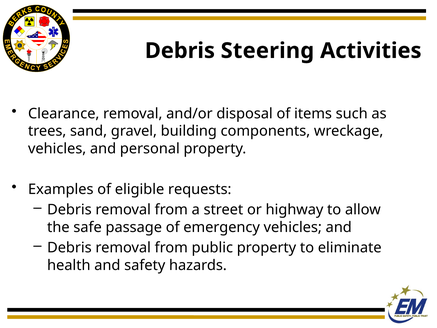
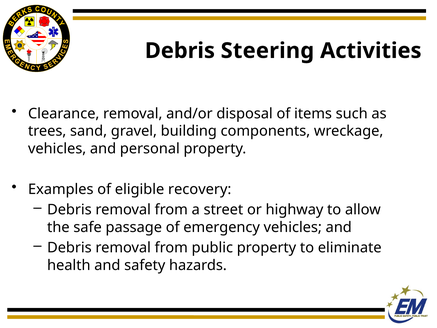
requests: requests -> recovery
